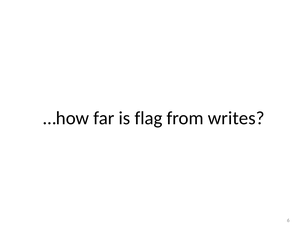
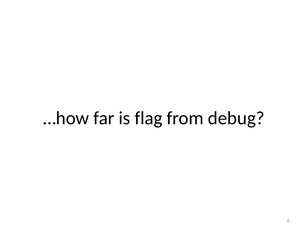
writes: writes -> debug
